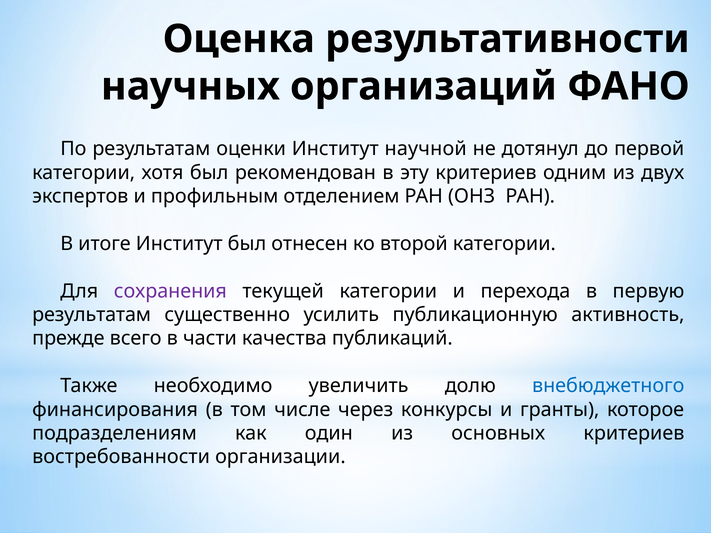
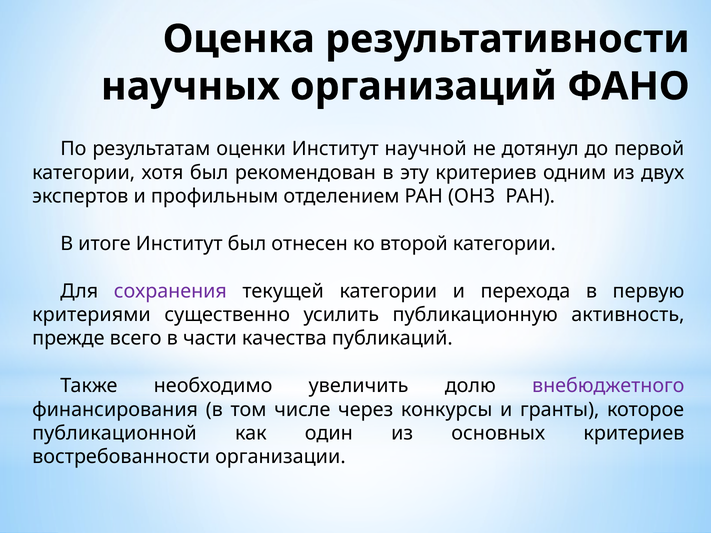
результатам at (92, 315): результатам -> критериями
внебюджетного colour: blue -> purple
подразделениям: подразделениям -> публикационной
